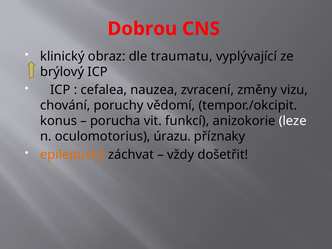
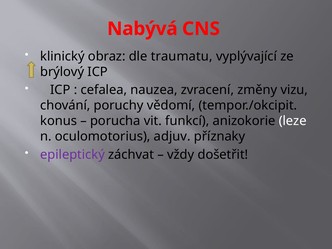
Dobrou: Dobrou -> Nabývá
úrazu: úrazu -> adjuv
epileptický colour: orange -> purple
